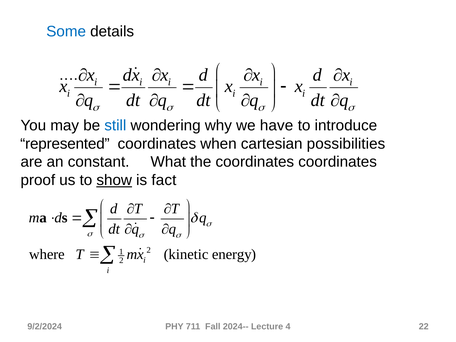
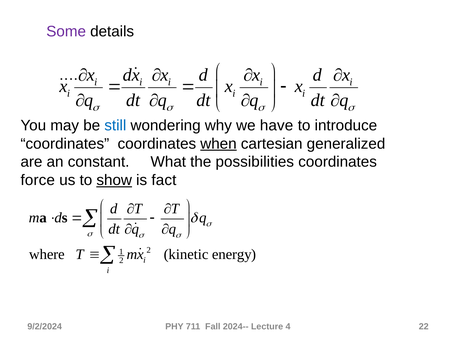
Some colour: blue -> purple
represented at (65, 144): represented -> coordinates
when underline: none -> present
possibilities: possibilities -> generalized
the coordinates: coordinates -> possibilities
proof: proof -> force
